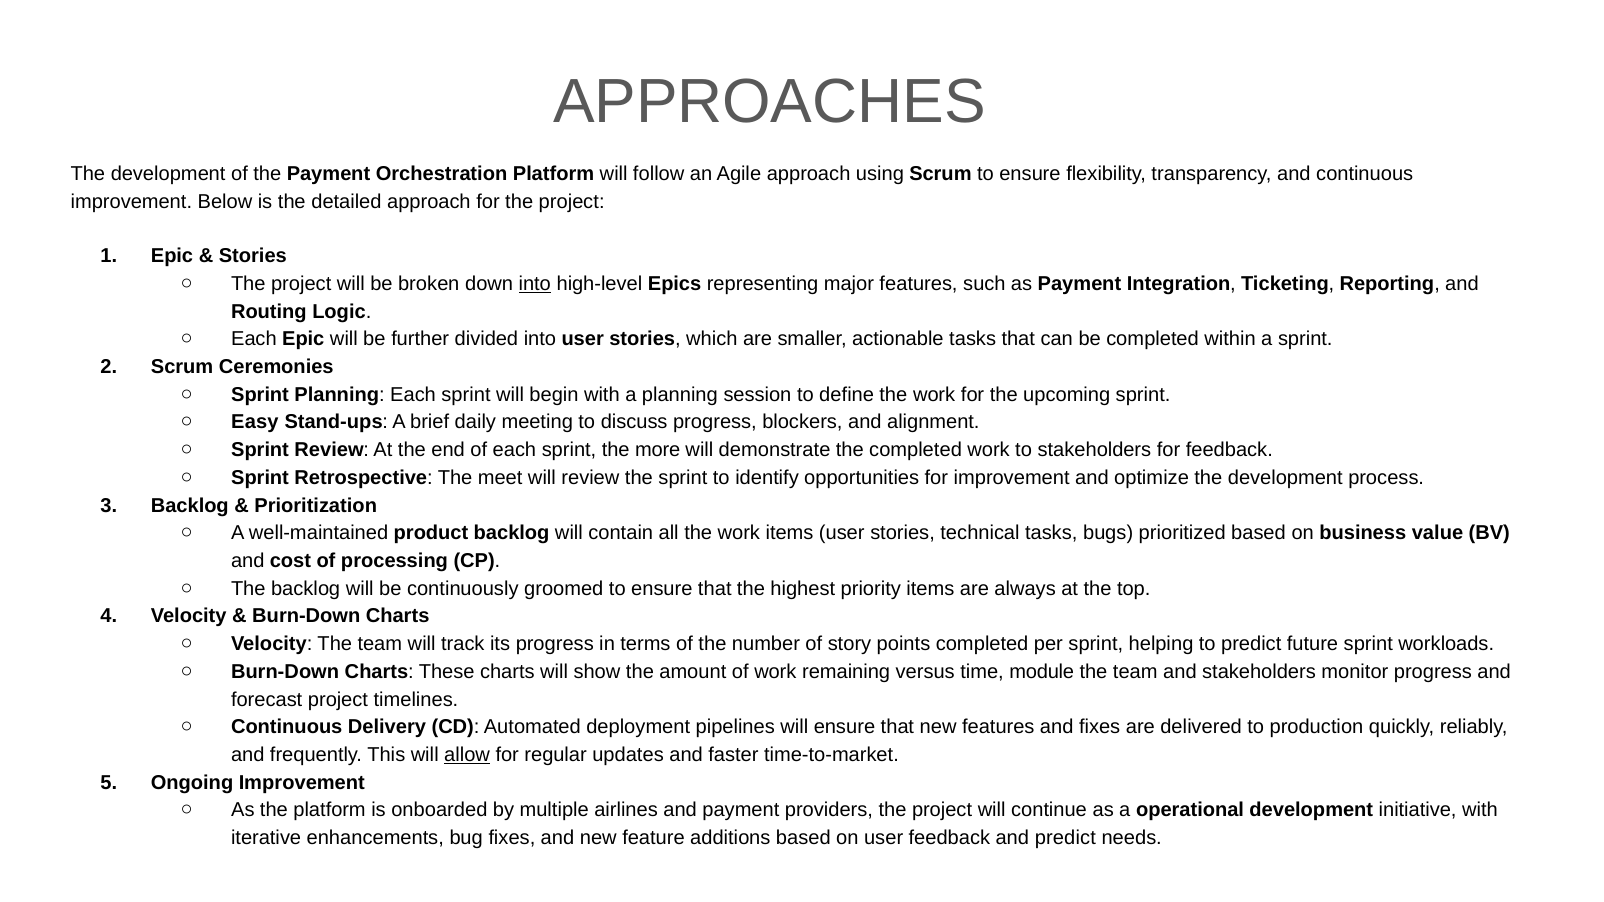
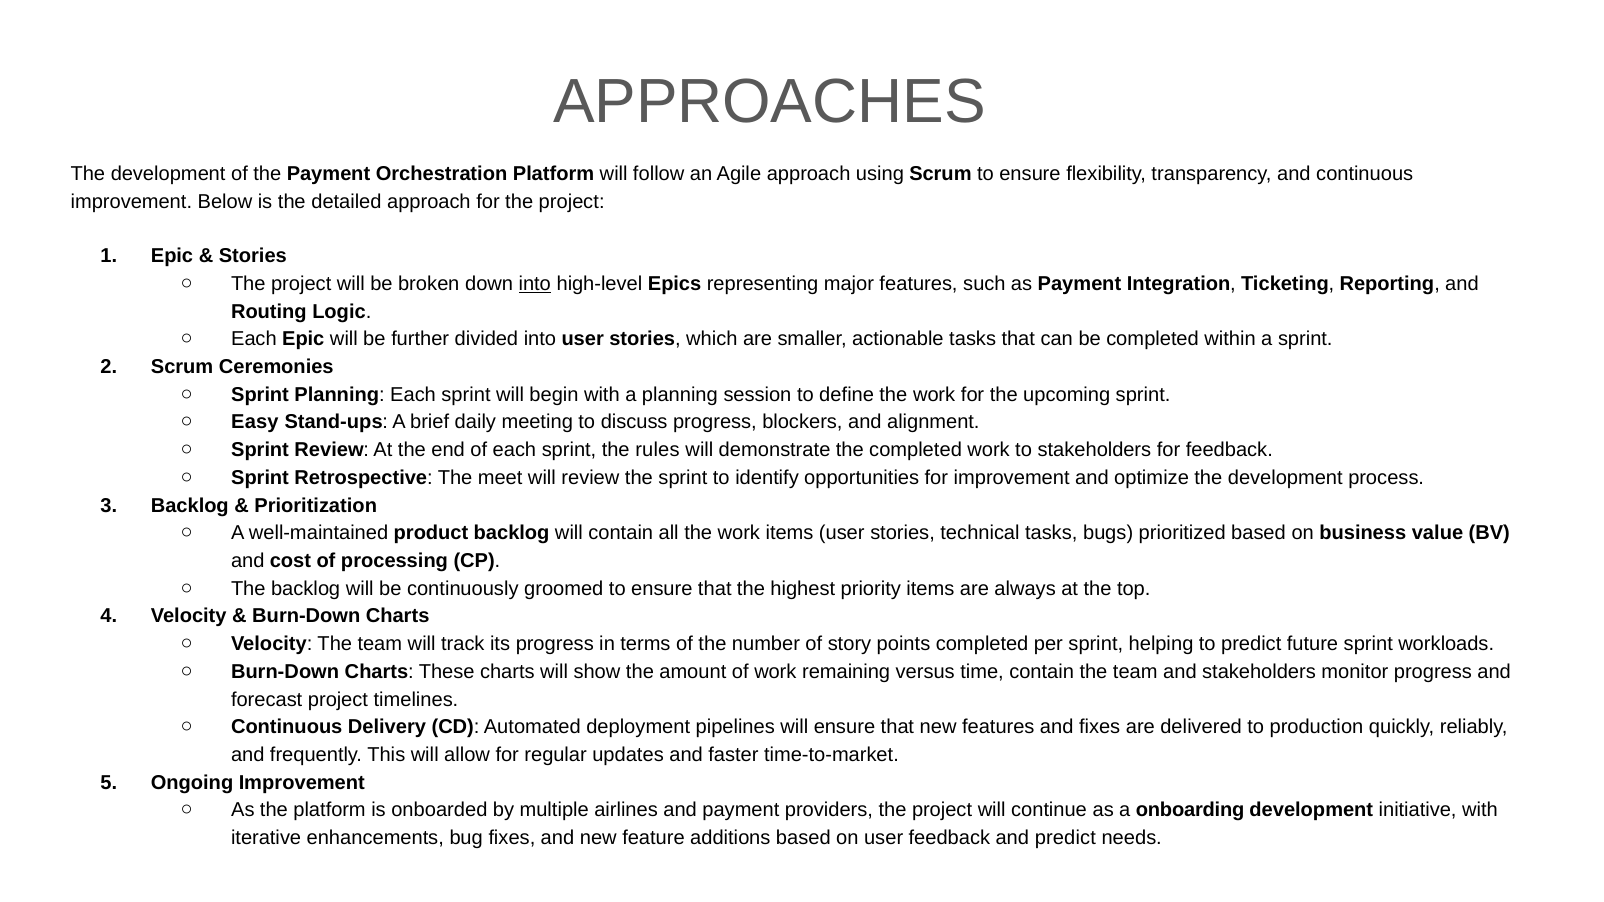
more: more -> rules
time module: module -> contain
allow underline: present -> none
operational: operational -> onboarding
